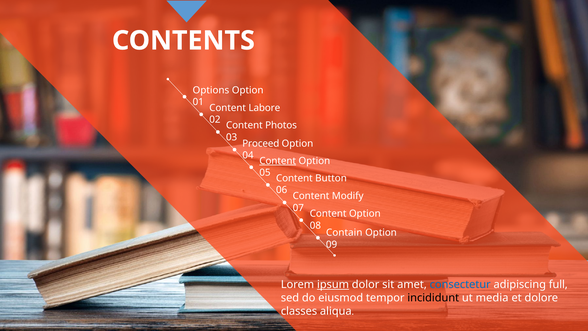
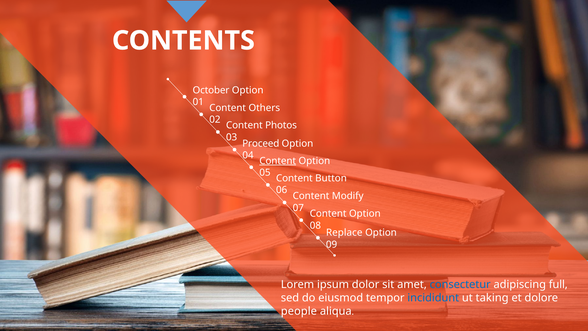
Options: Options -> October
Labore: Labore -> Others
Contain: Contain -> Replace
ipsum underline: present -> none
incididunt colour: black -> blue
media: media -> taking
classes: classes -> people
